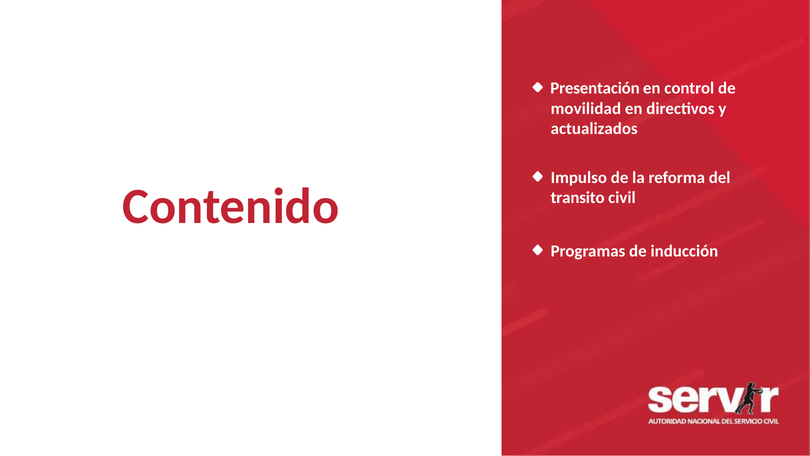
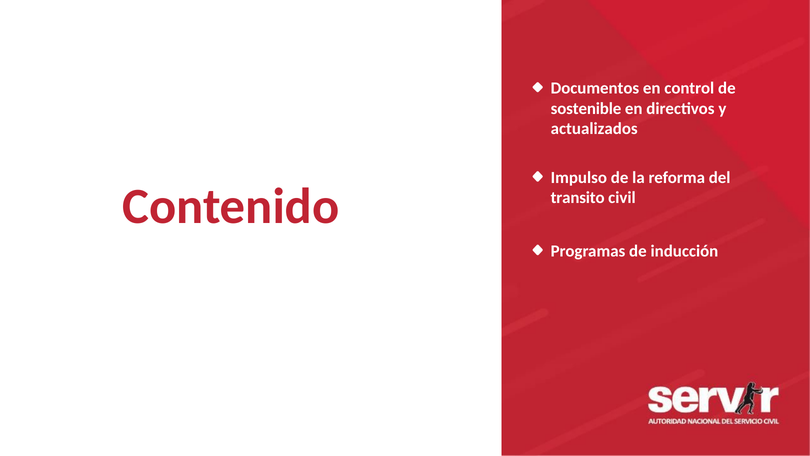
Presentación: Presentación -> Documentos
movilidad: movilidad -> sostenible
